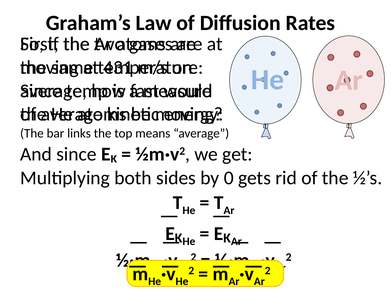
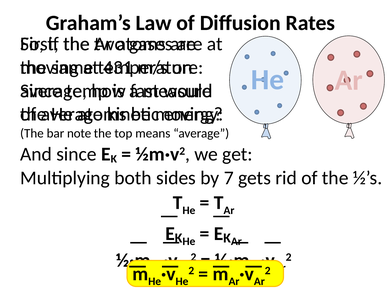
links: links -> note
0: 0 -> 7
